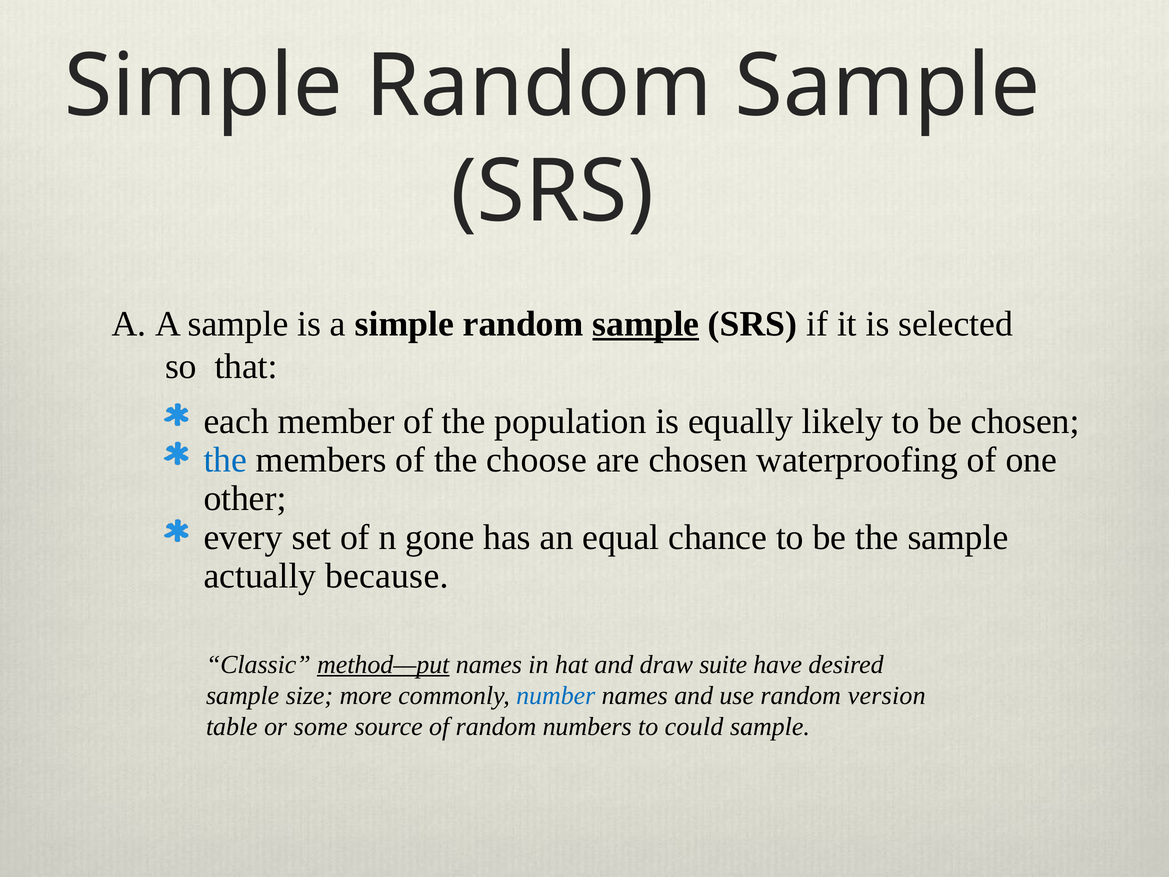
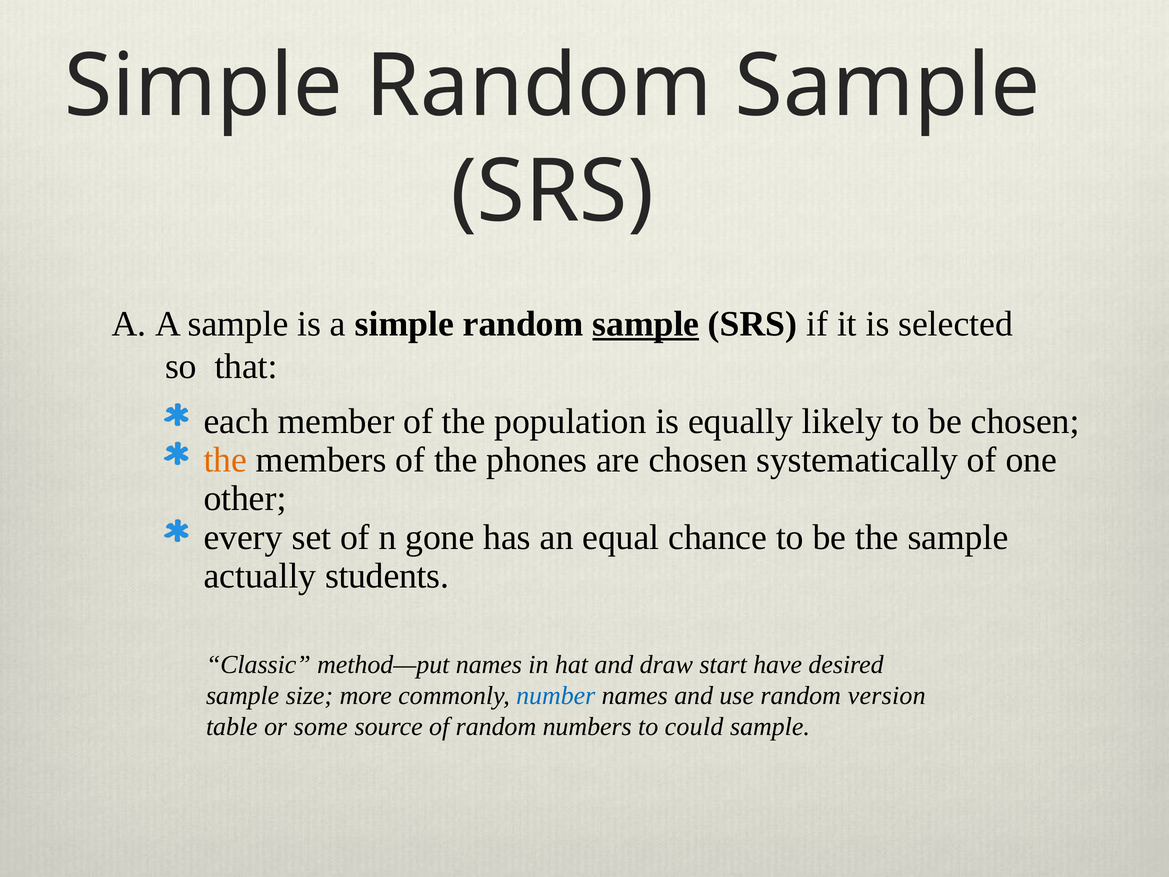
the at (225, 460) colour: blue -> orange
choose: choose -> phones
waterproofing: waterproofing -> systematically
because: because -> students
method—put underline: present -> none
suite: suite -> start
